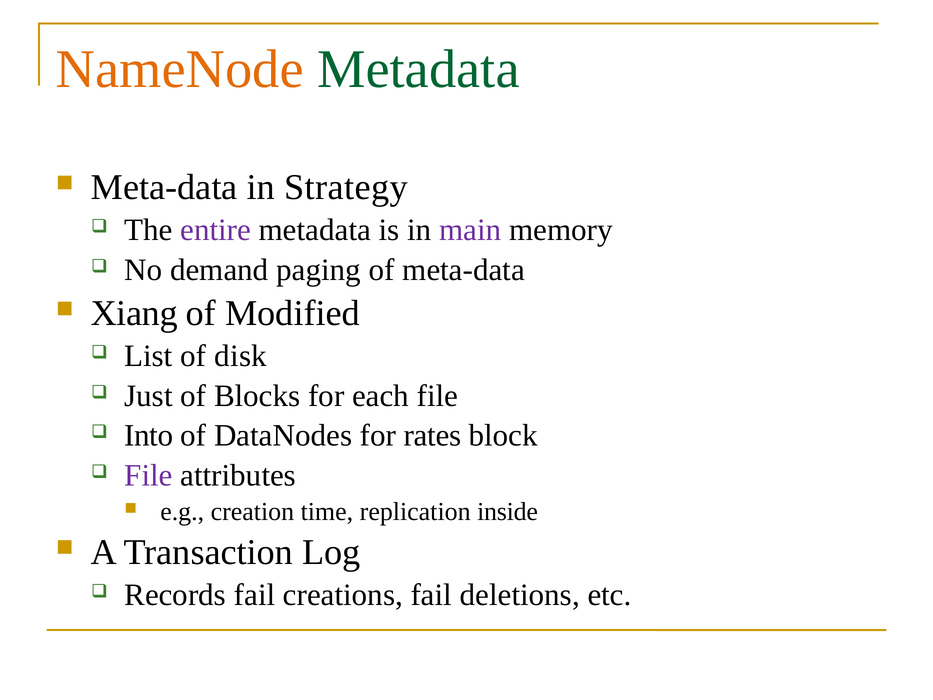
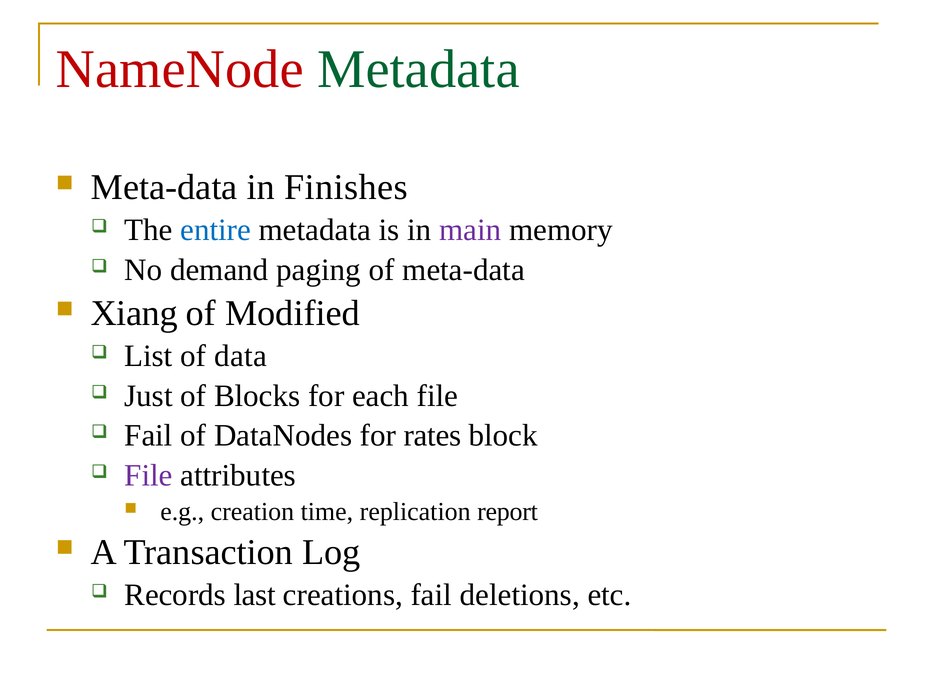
NameNode colour: orange -> red
Strategy: Strategy -> Finishes
entire colour: purple -> blue
disk: disk -> data
Into at (149, 436): Into -> Fail
inside: inside -> report
Records fail: fail -> last
